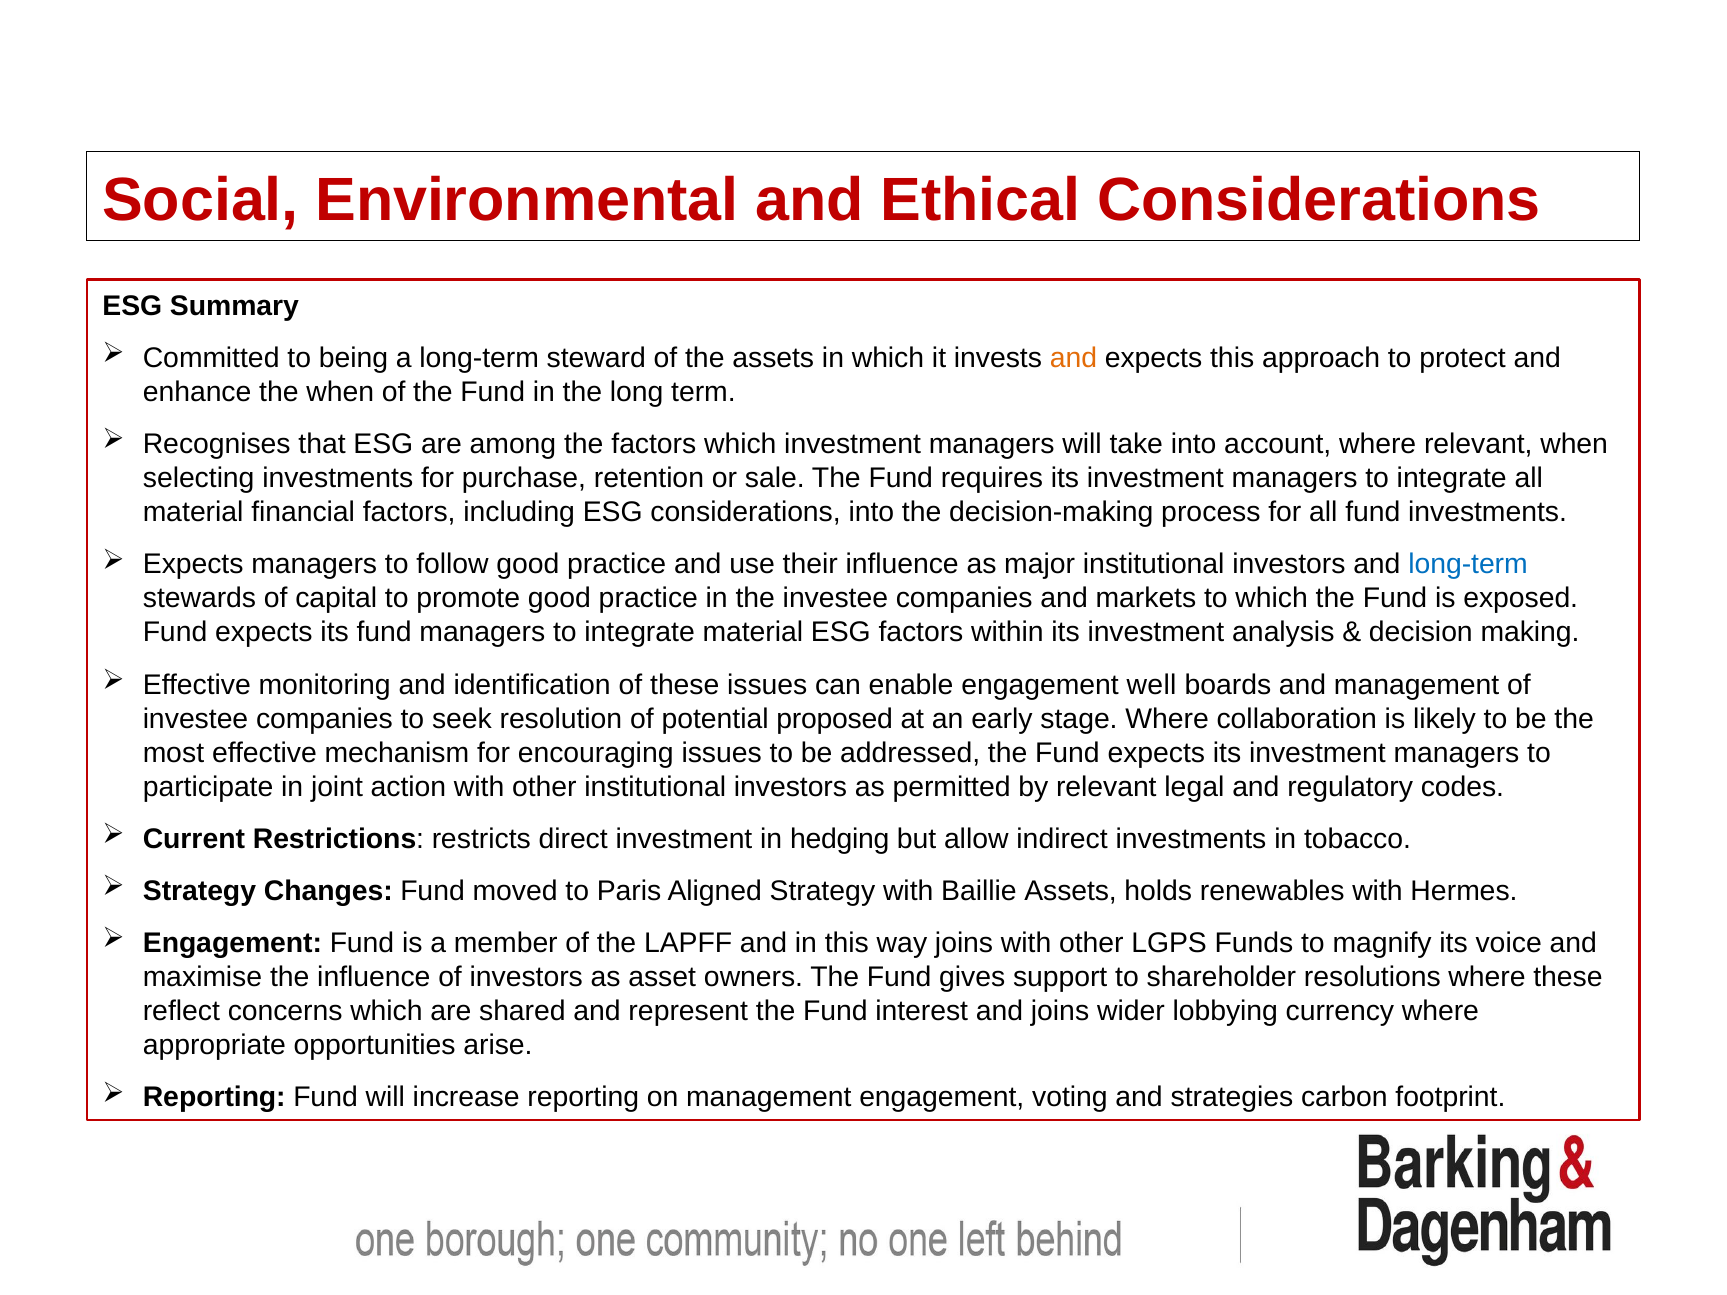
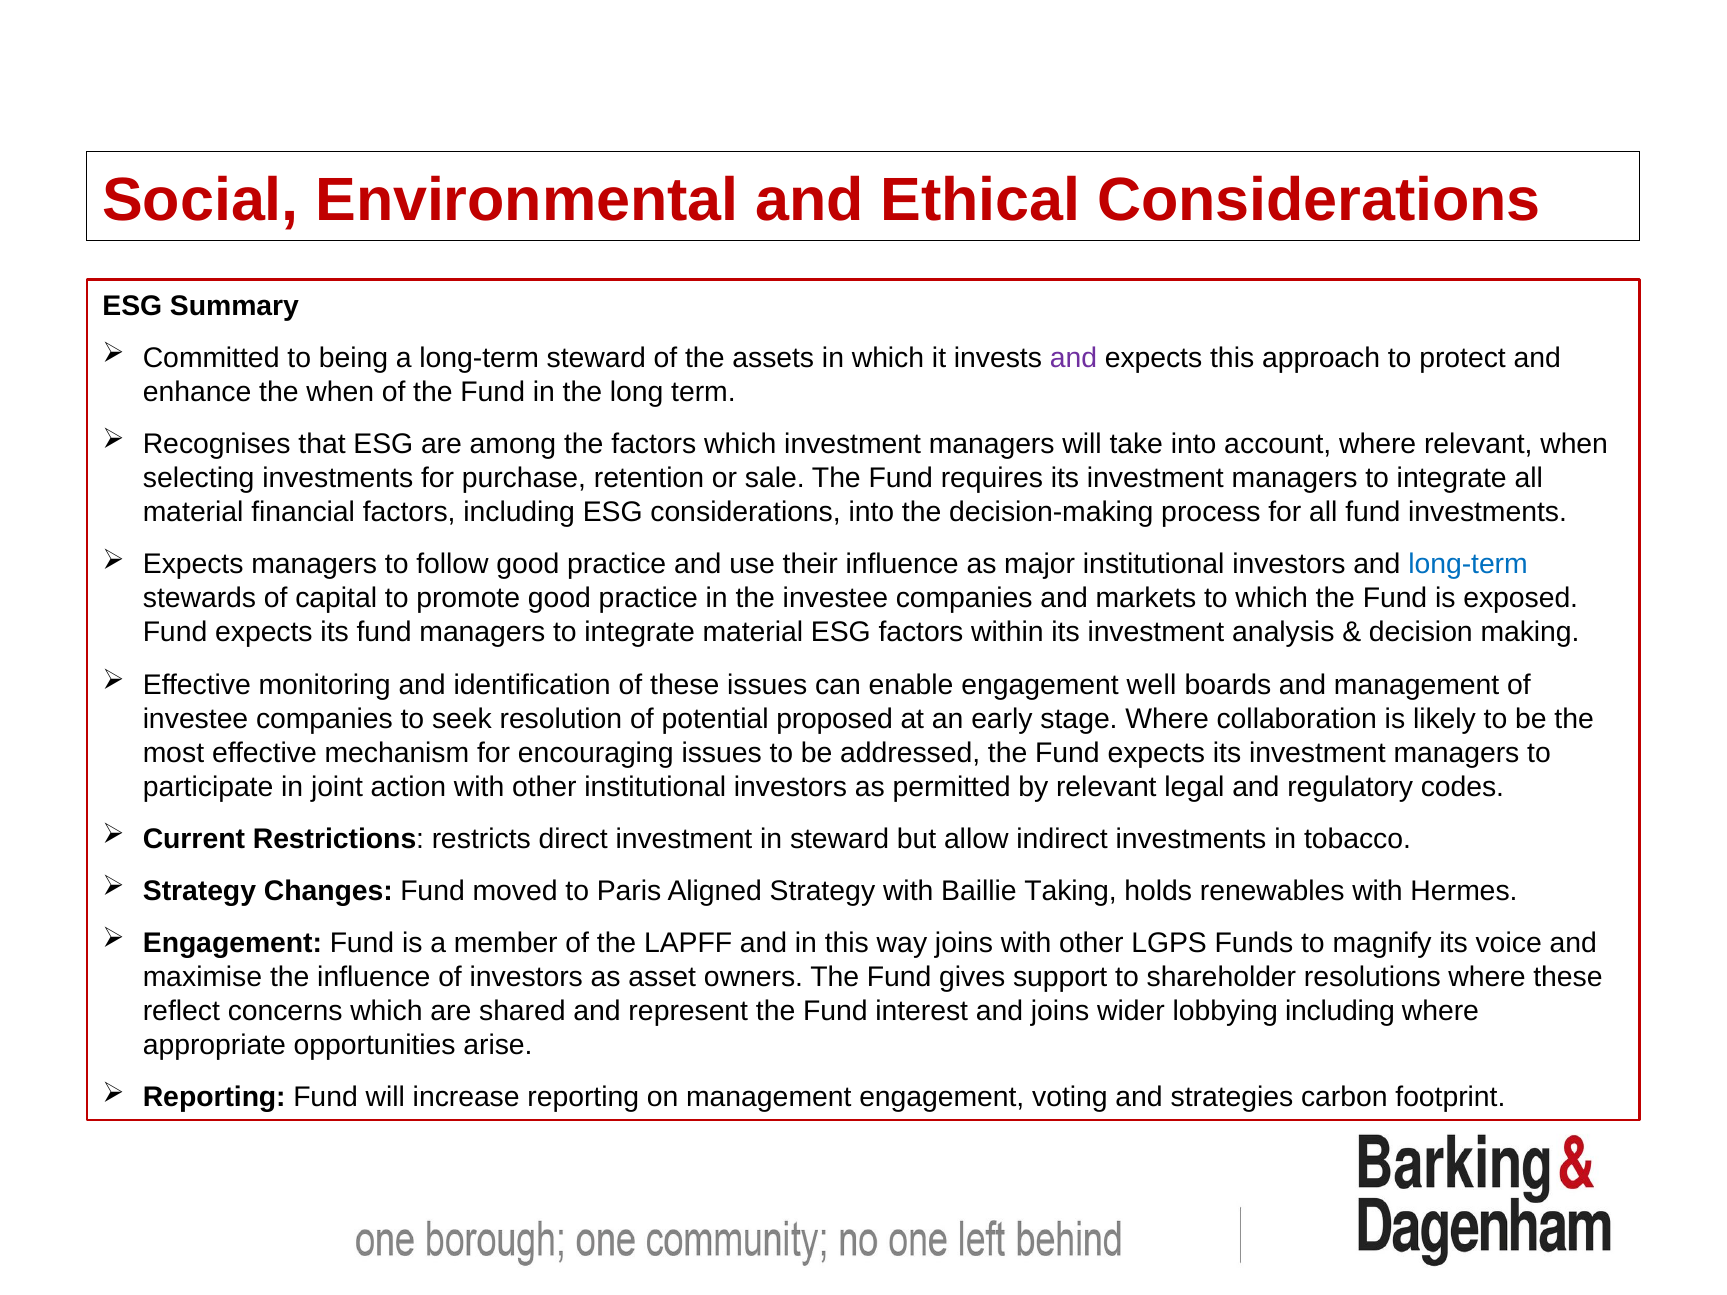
and at (1073, 358) colour: orange -> purple
in hedging: hedging -> steward
Baillie Assets: Assets -> Taking
lobbying currency: currency -> including
